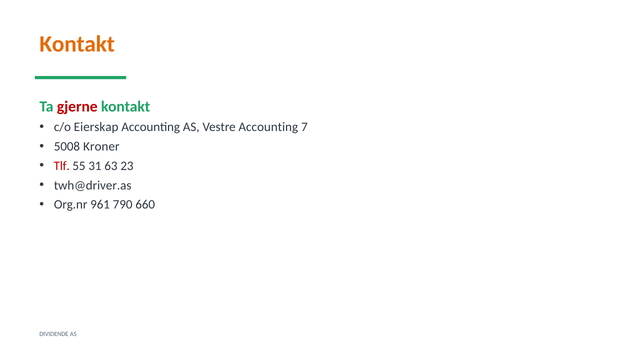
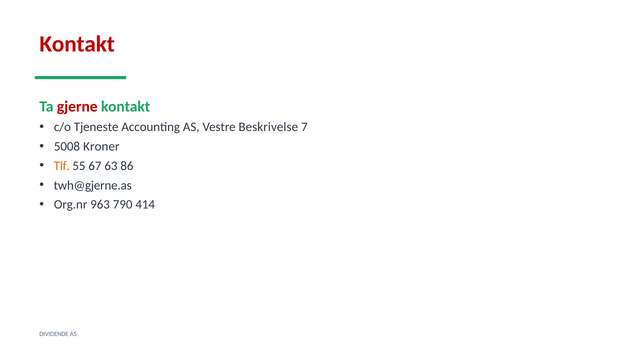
Kontakt at (77, 44) colour: orange -> red
Eierskap: Eierskap -> Tjeneste
Vestre Accounting: Accounting -> Beskrivelse
Tlf colour: red -> orange
31: 31 -> 67
23: 23 -> 86
twh@driver.as: twh@driver.as -> twh@gjerne.as
961: 961 -> 963
660: 660 -> 414
